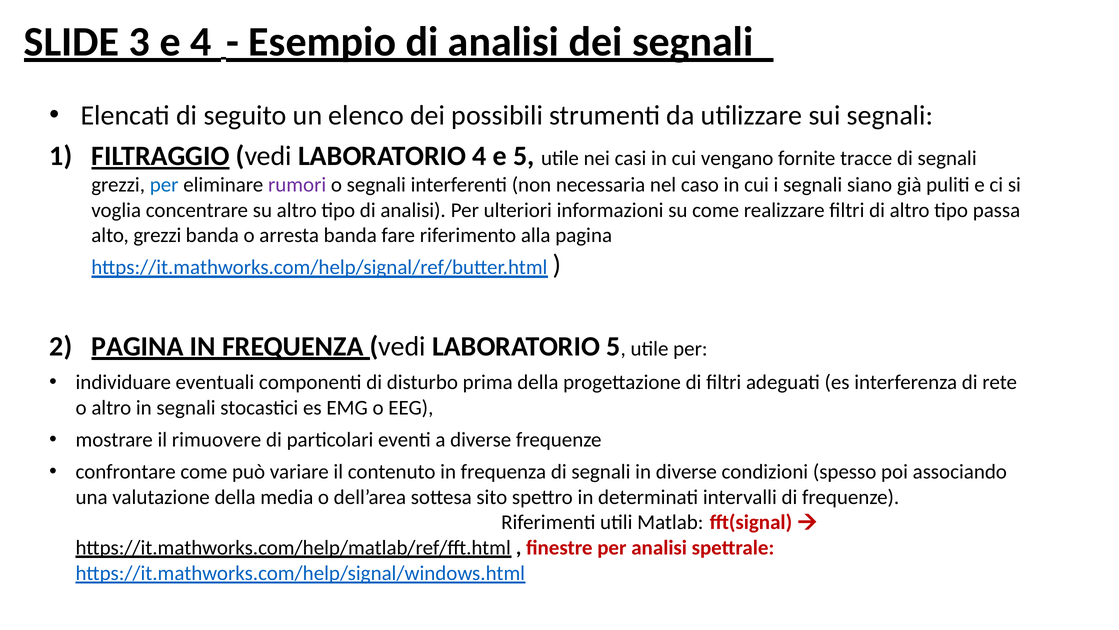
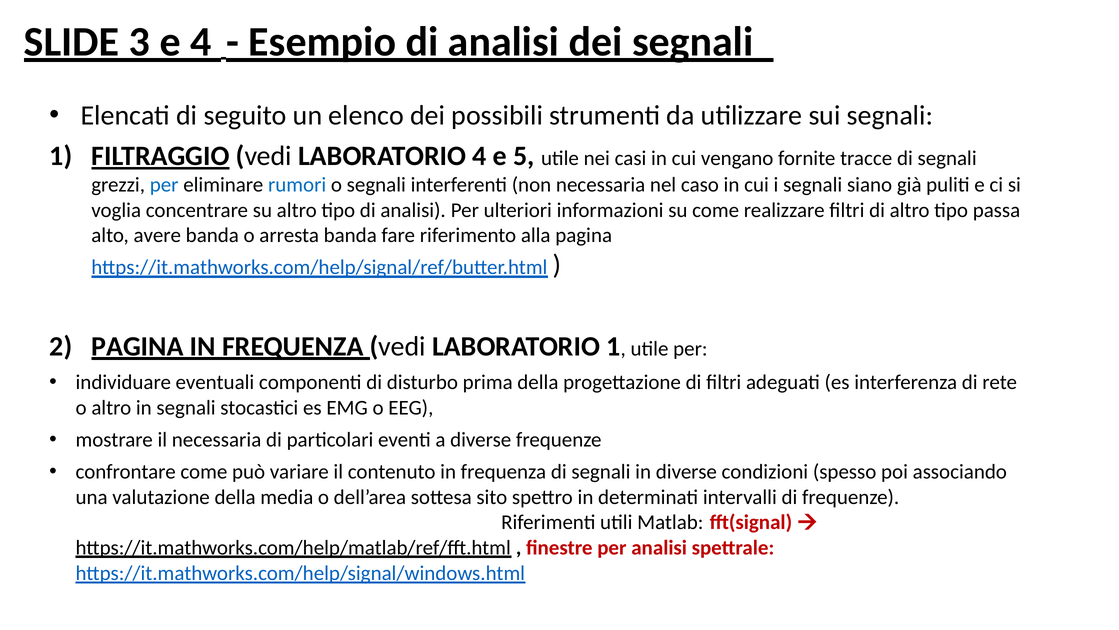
rumori colour: purple -> blue
alto grezzi: grezzi -> avere
LABORATORIO 5: 5 -> 1
il rimuovere: rimuovere -> necessaria
